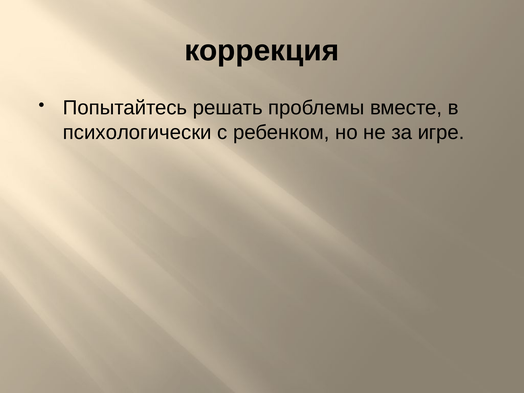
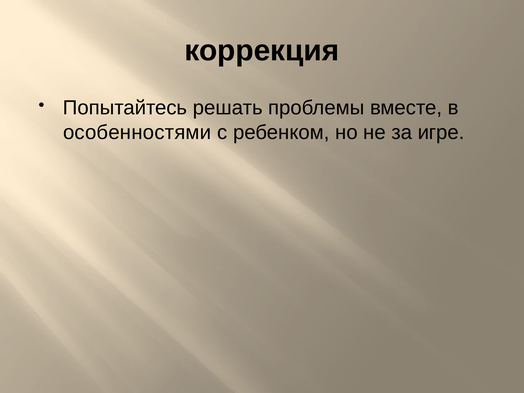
психологически: психологически -> особенностями
